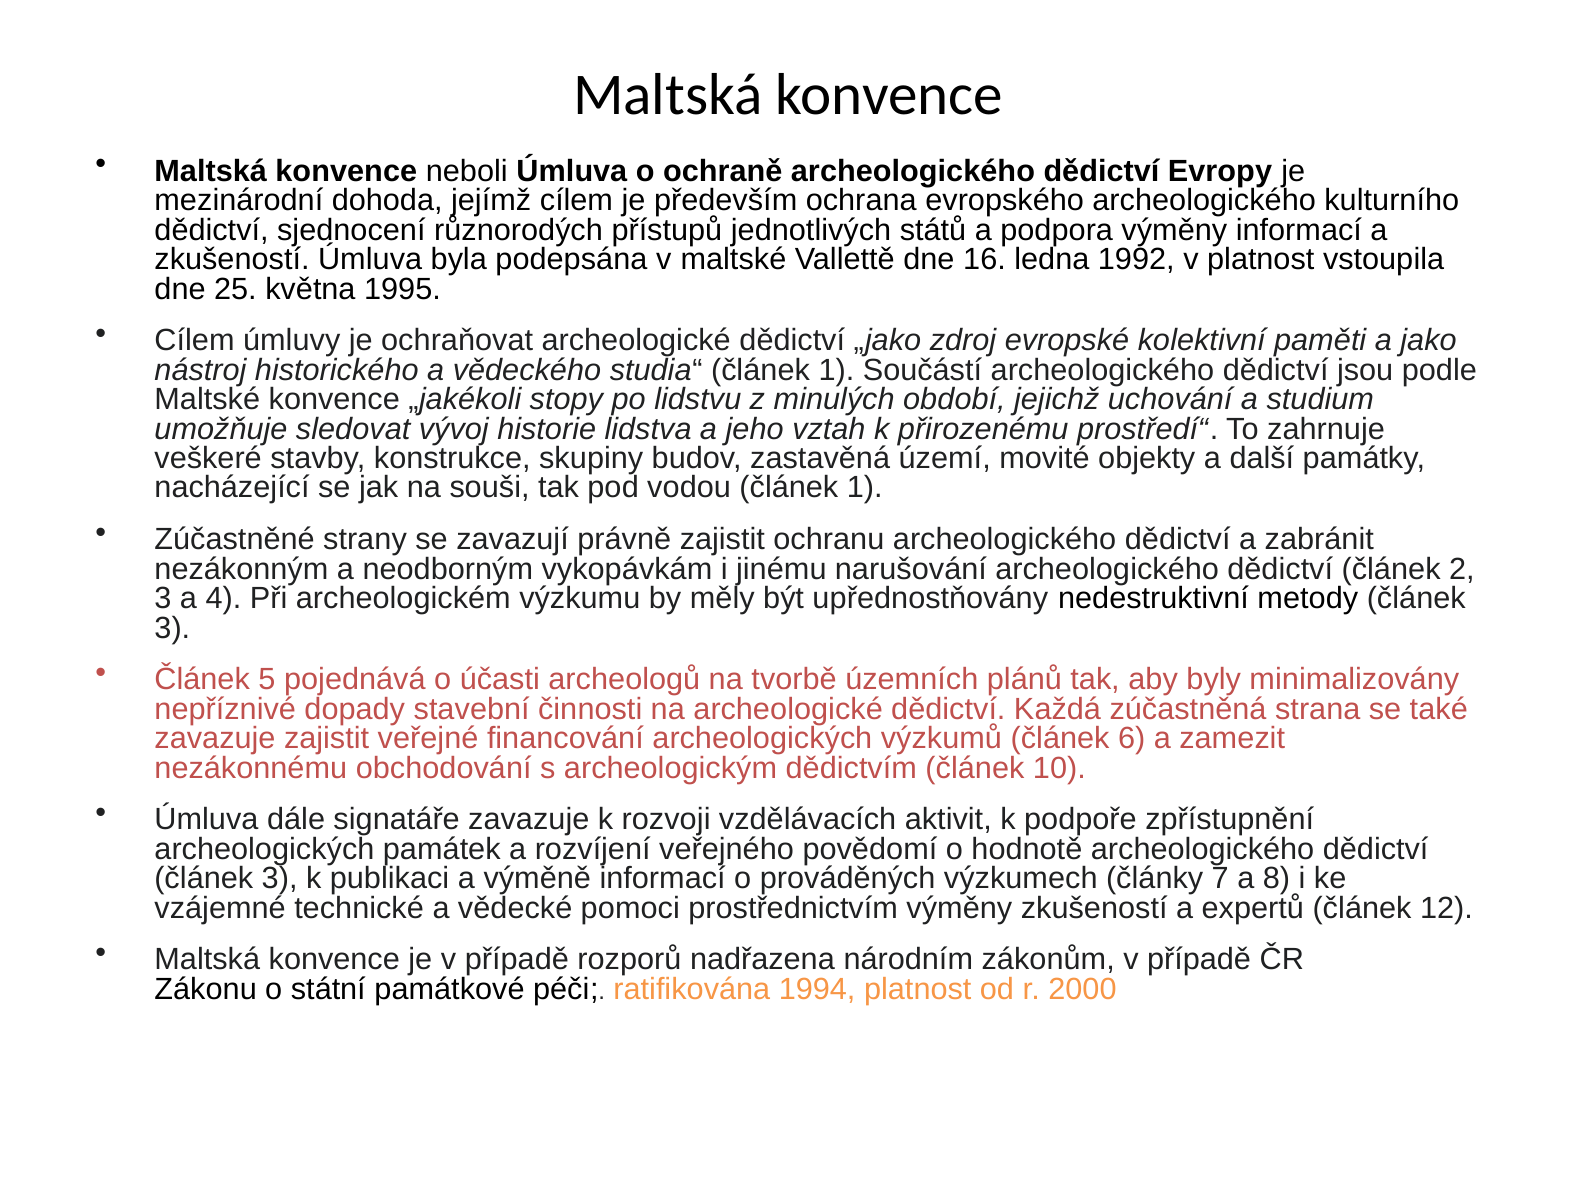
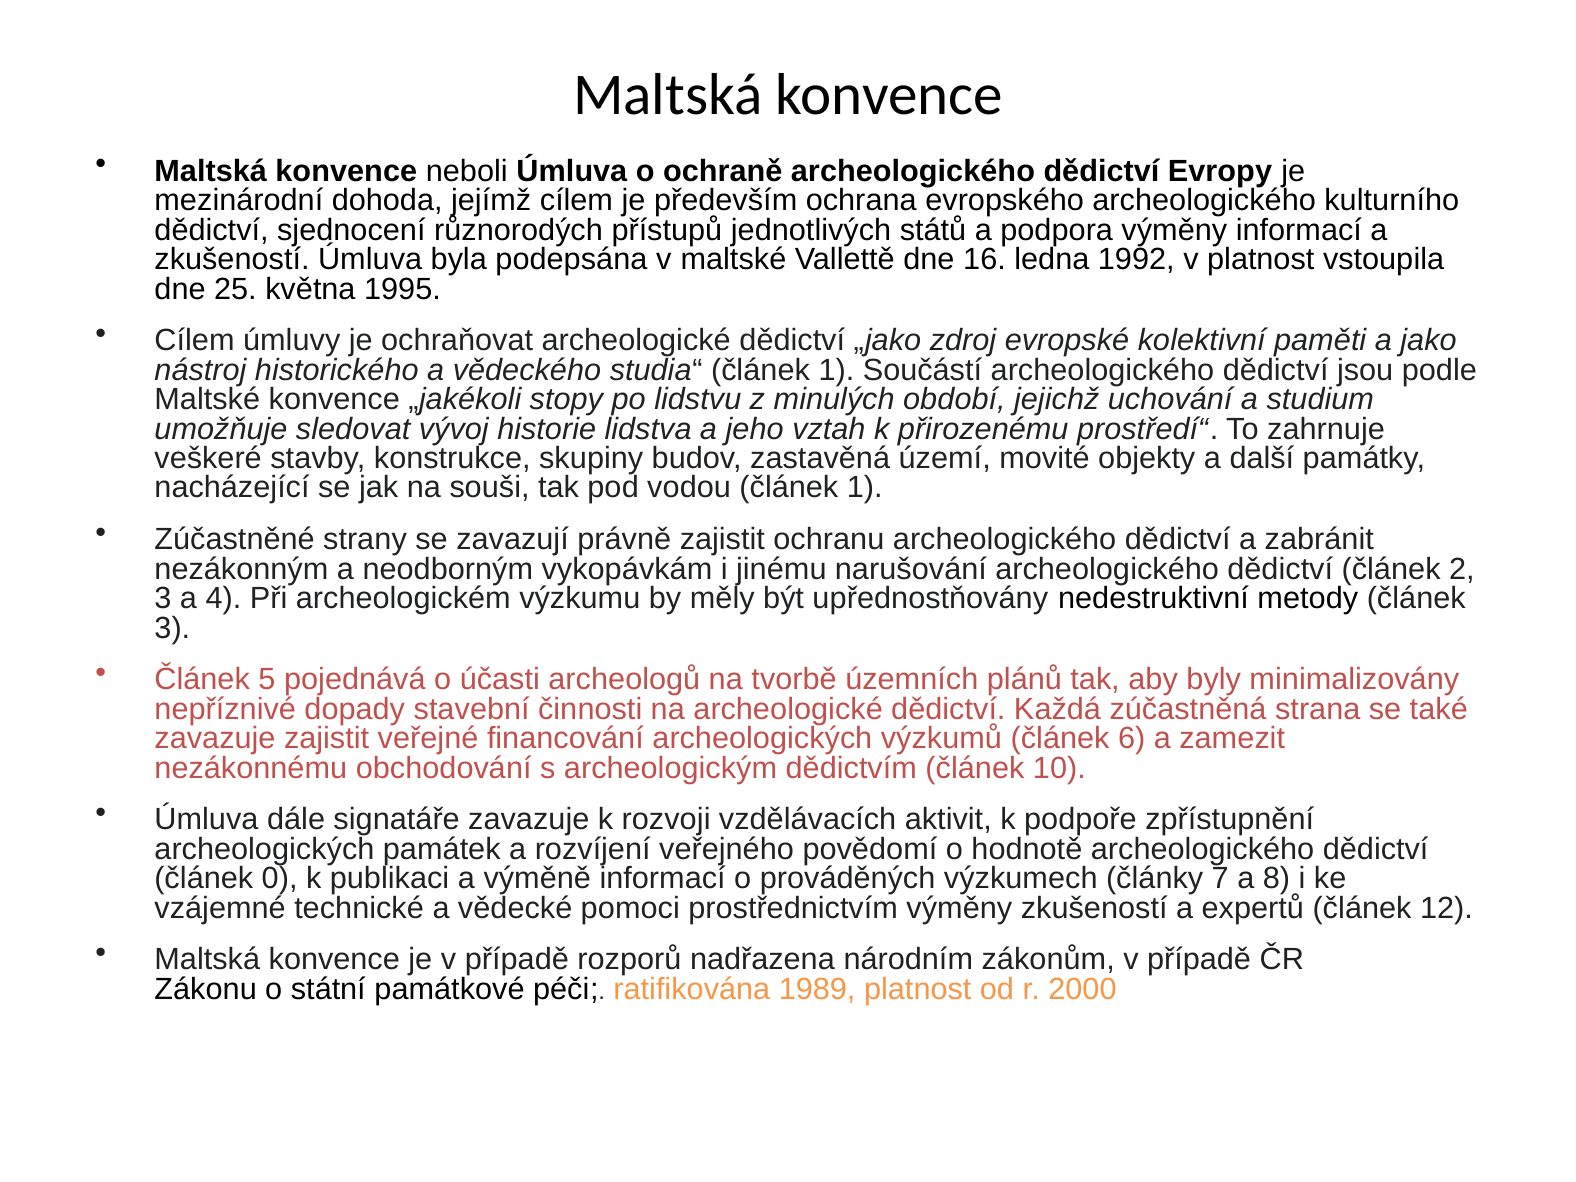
3 at (280, 879): 3 -> 0
1994: 1994 -> 1989
